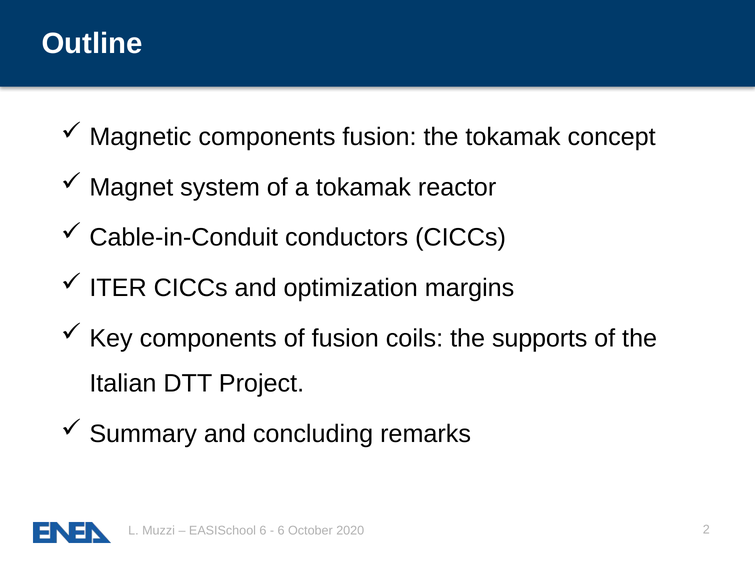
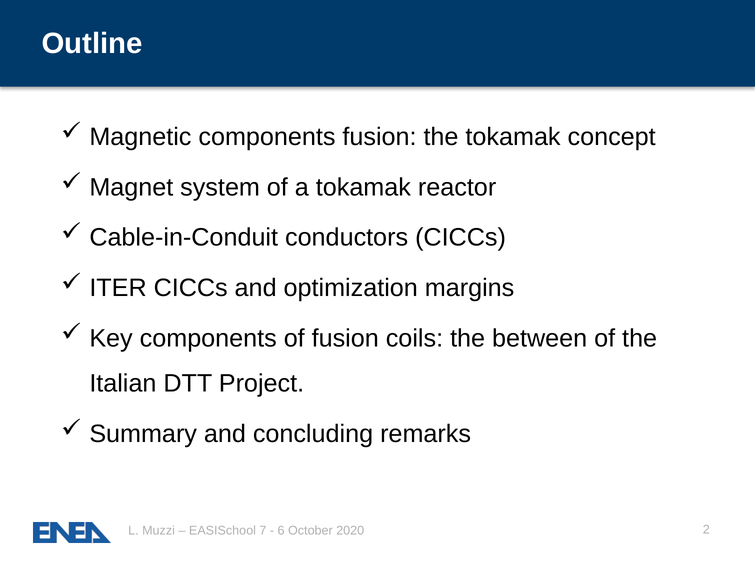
supports: supports -> between
EASISchool 6: 6 -> 7
